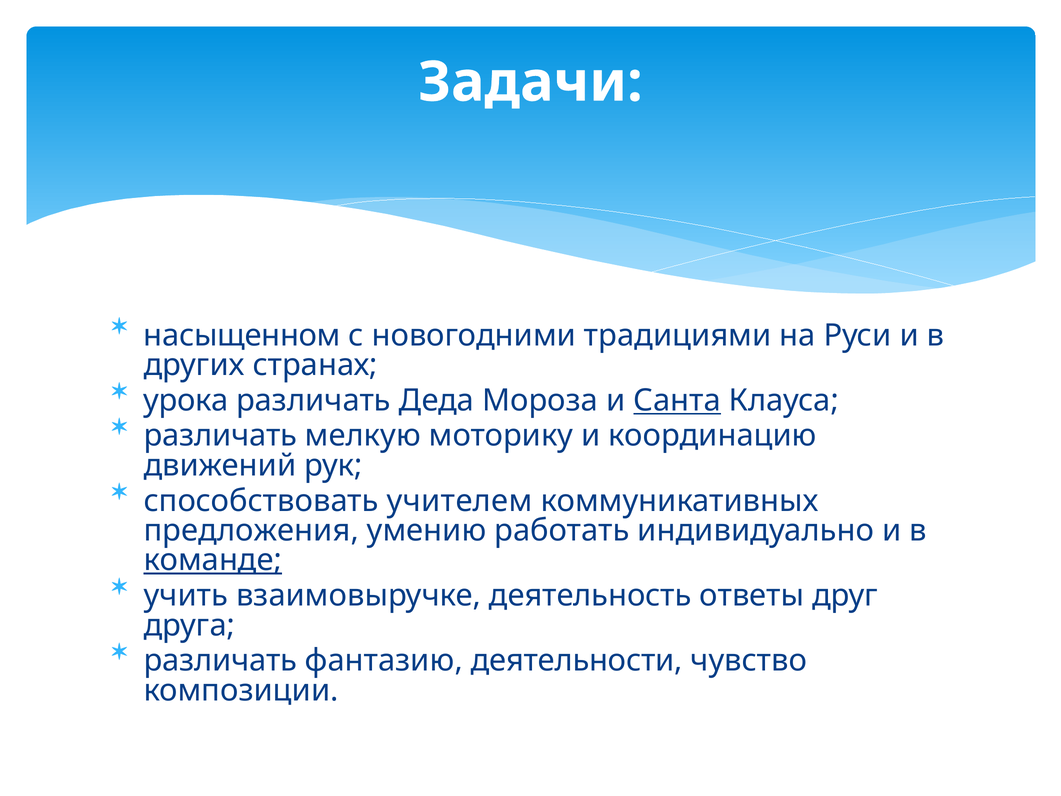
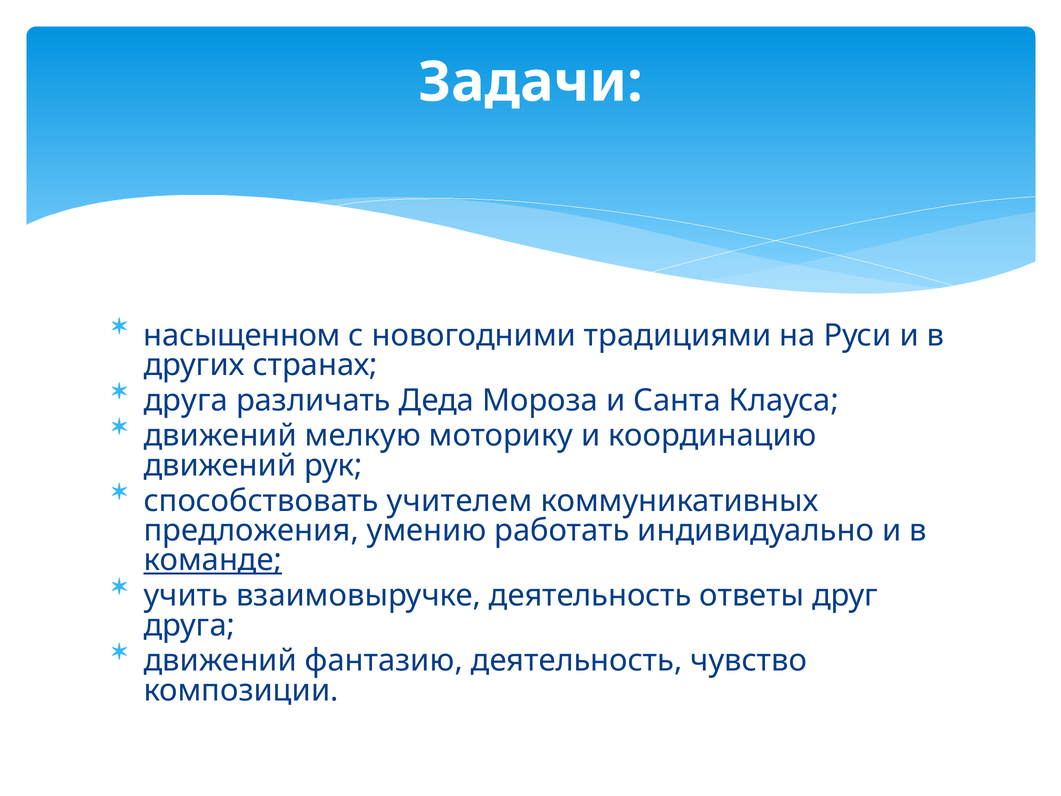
урока at (186, 400): урока -> друга
Санта underline: present -> none
различать at (220, 436): различать -> движений
различать at (220, 660): различать -> движений
фантазию деятельности: деятельности -> деятельность
